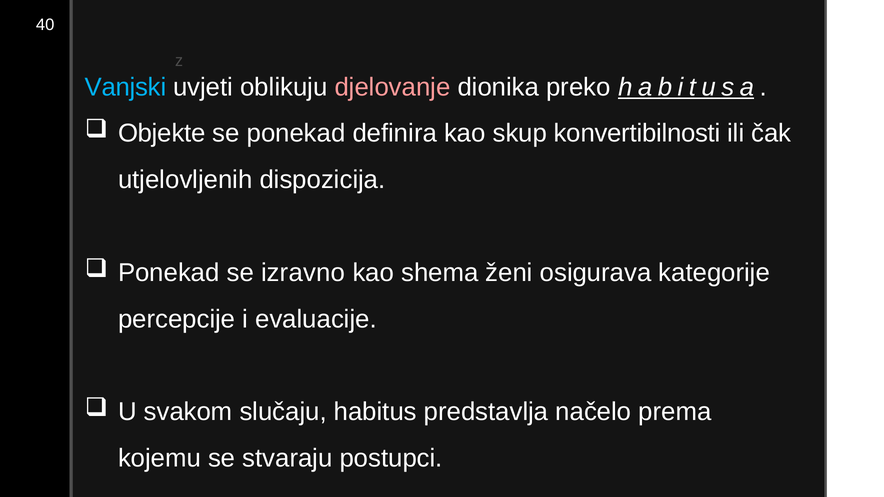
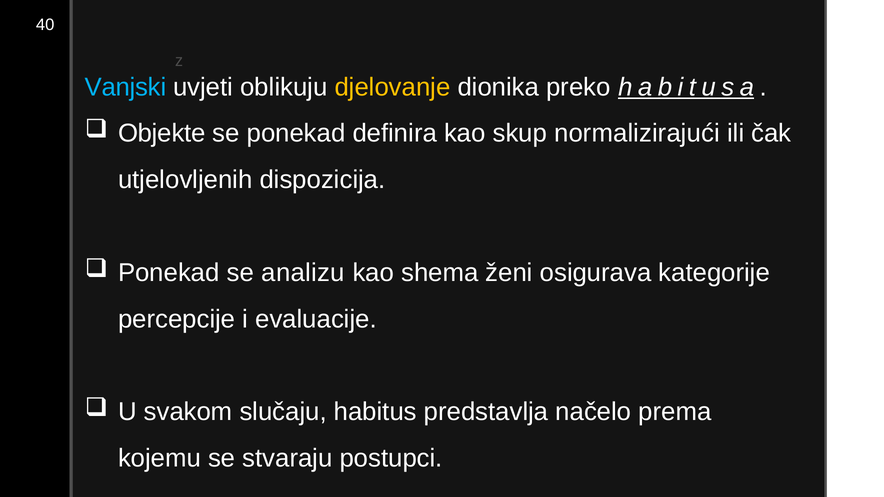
djelovanje colour: pink -> yellow
konvertibilnosti: konvertibilnosti -> normalizirajući
izravno: izravno -> analizu
